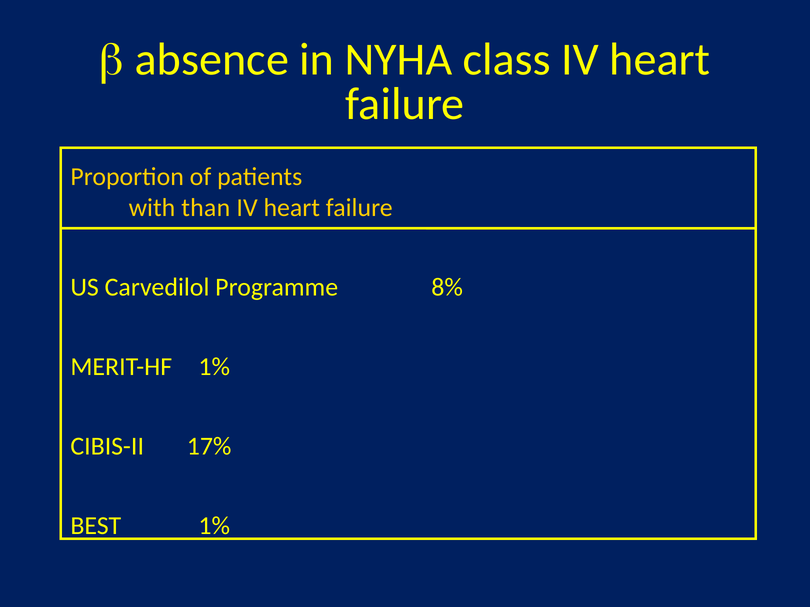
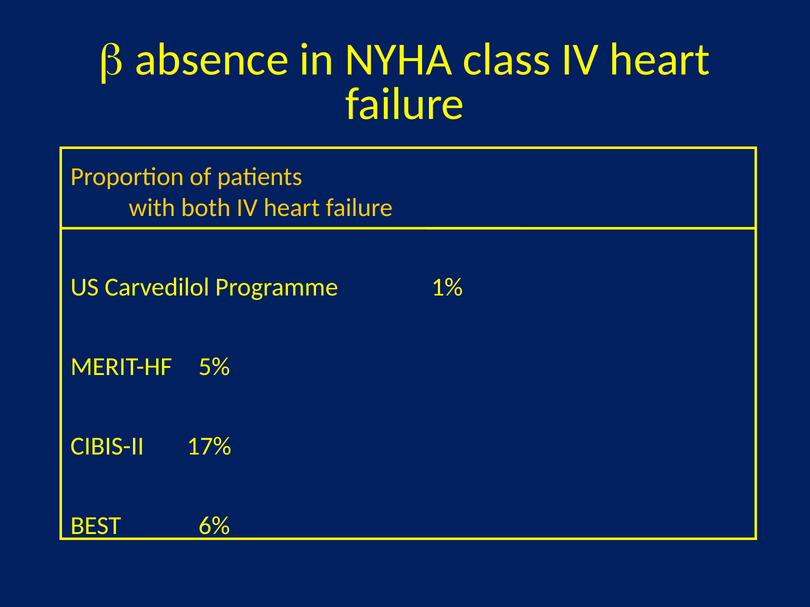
than: than -> both
8%: 8% -> 1%
MERIT-HF 1%: 1% -> 5%
BEST 1%: 1% -> 6%
